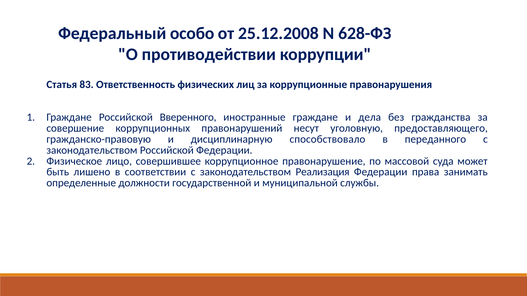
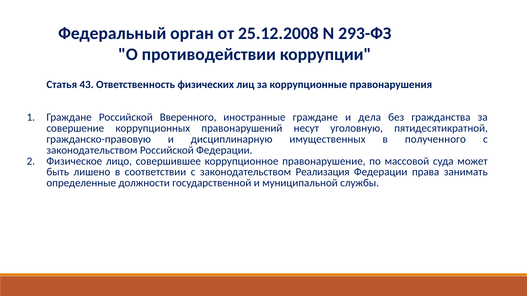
особо: особо -> орган
628-ФЗ: 628-ФЗ -> 293-ФЗ
83: 83 -> 43
предоставляющего: предоставляющего -> пятидесятикратной
способствовало: способствовало -> имущественных
переданного: переданного -> полученного
